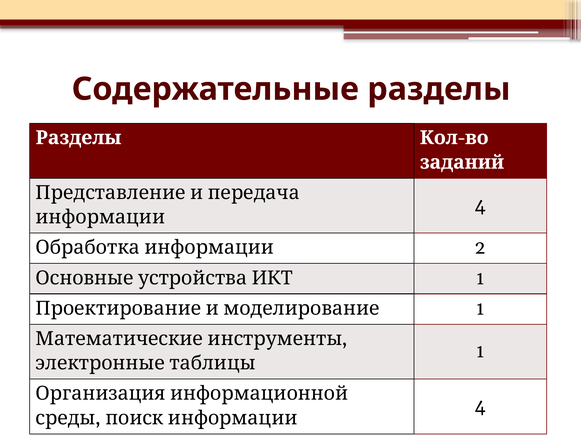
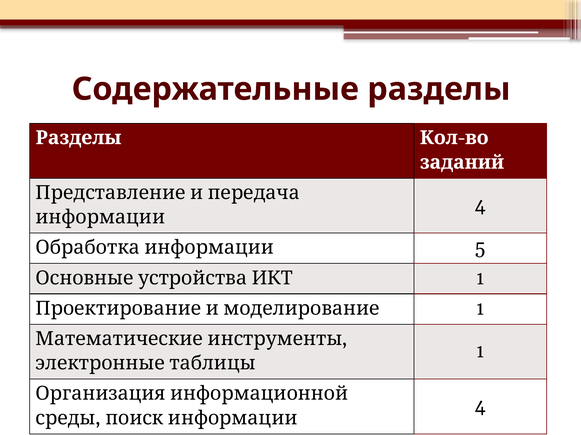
2: 2 -> 5
